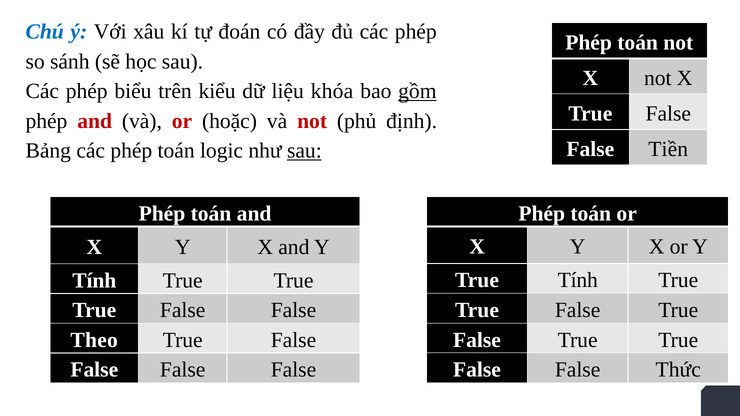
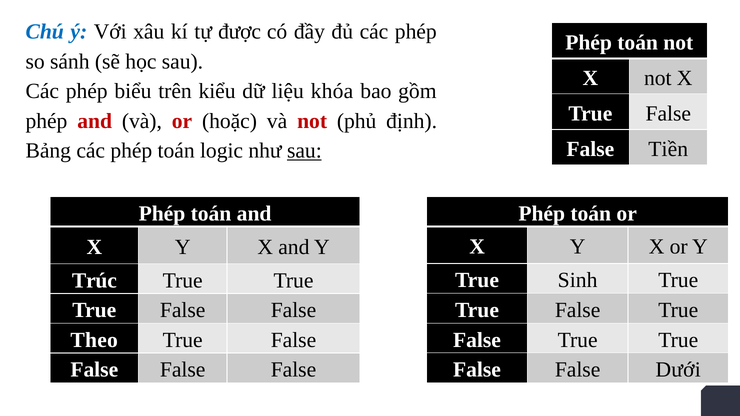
đoán: đoán -> được
gồm underline: present -> none
True Tính: Tính -> Sinh
Tính at (94, 281): Tính -> Trúc
Thức: Thức -> Dưới
